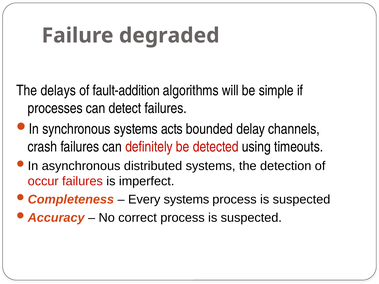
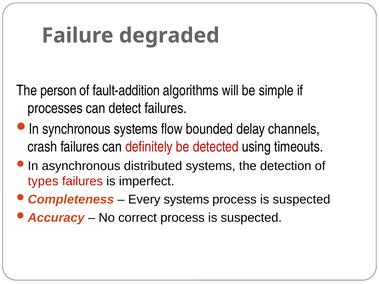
delays: delays -> person
acts: acts -> flow
occur: occur -> types
